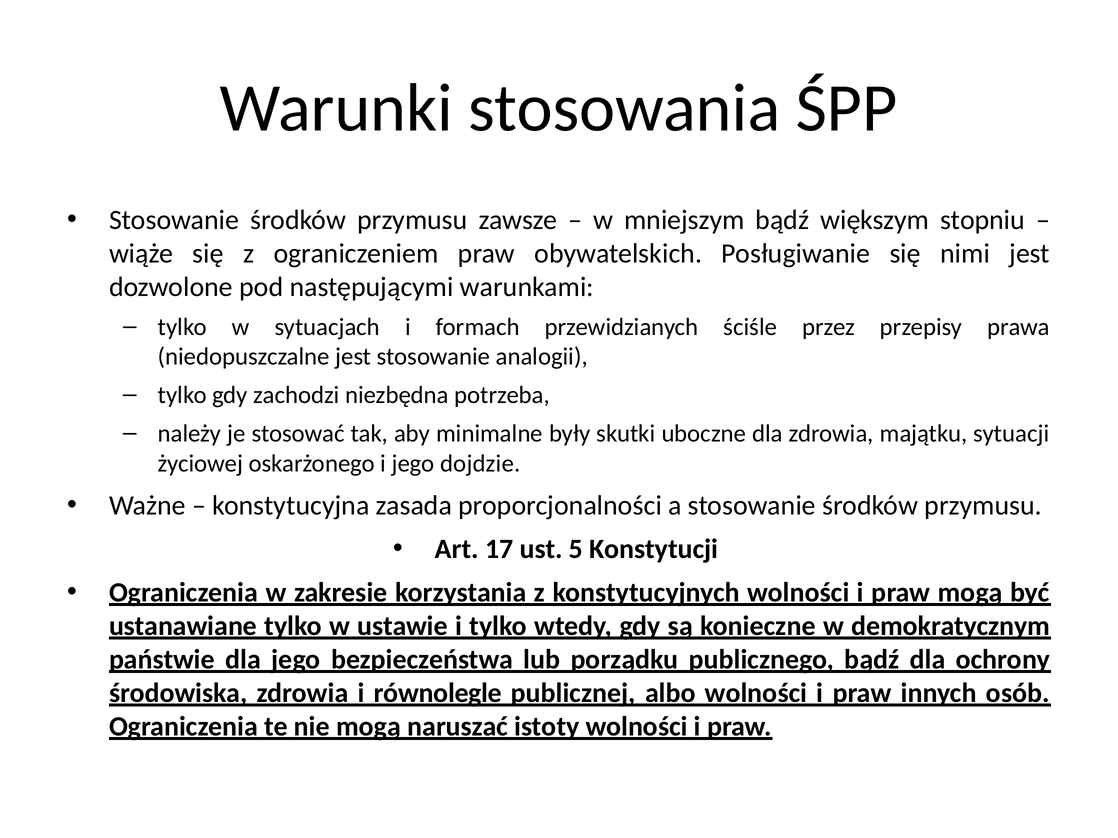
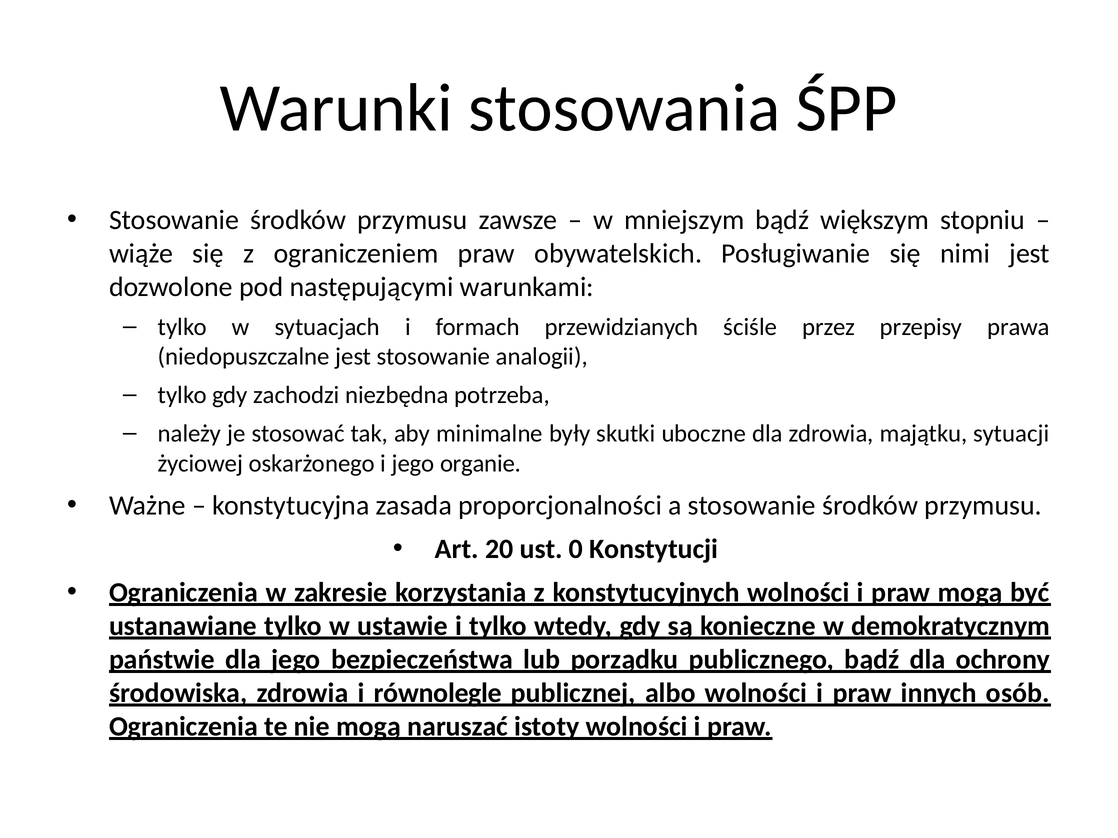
dojdzie: dojdzie -> organie
17: 17 -> 20
5: 5 -> 0
